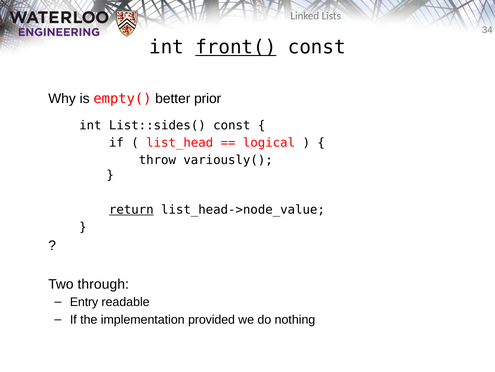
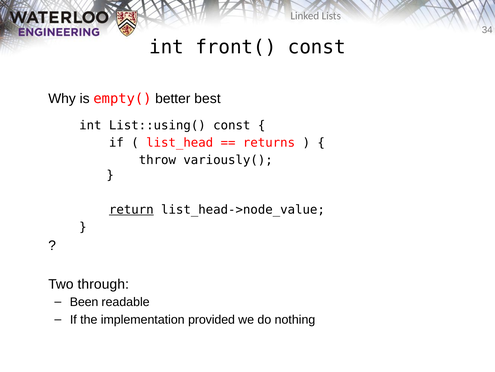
front( underline: present -> none
prior: prior -> best
List::sides(: List::sides( -> List::using(
logical: logical -> returns
Entry: Entry -> Been
